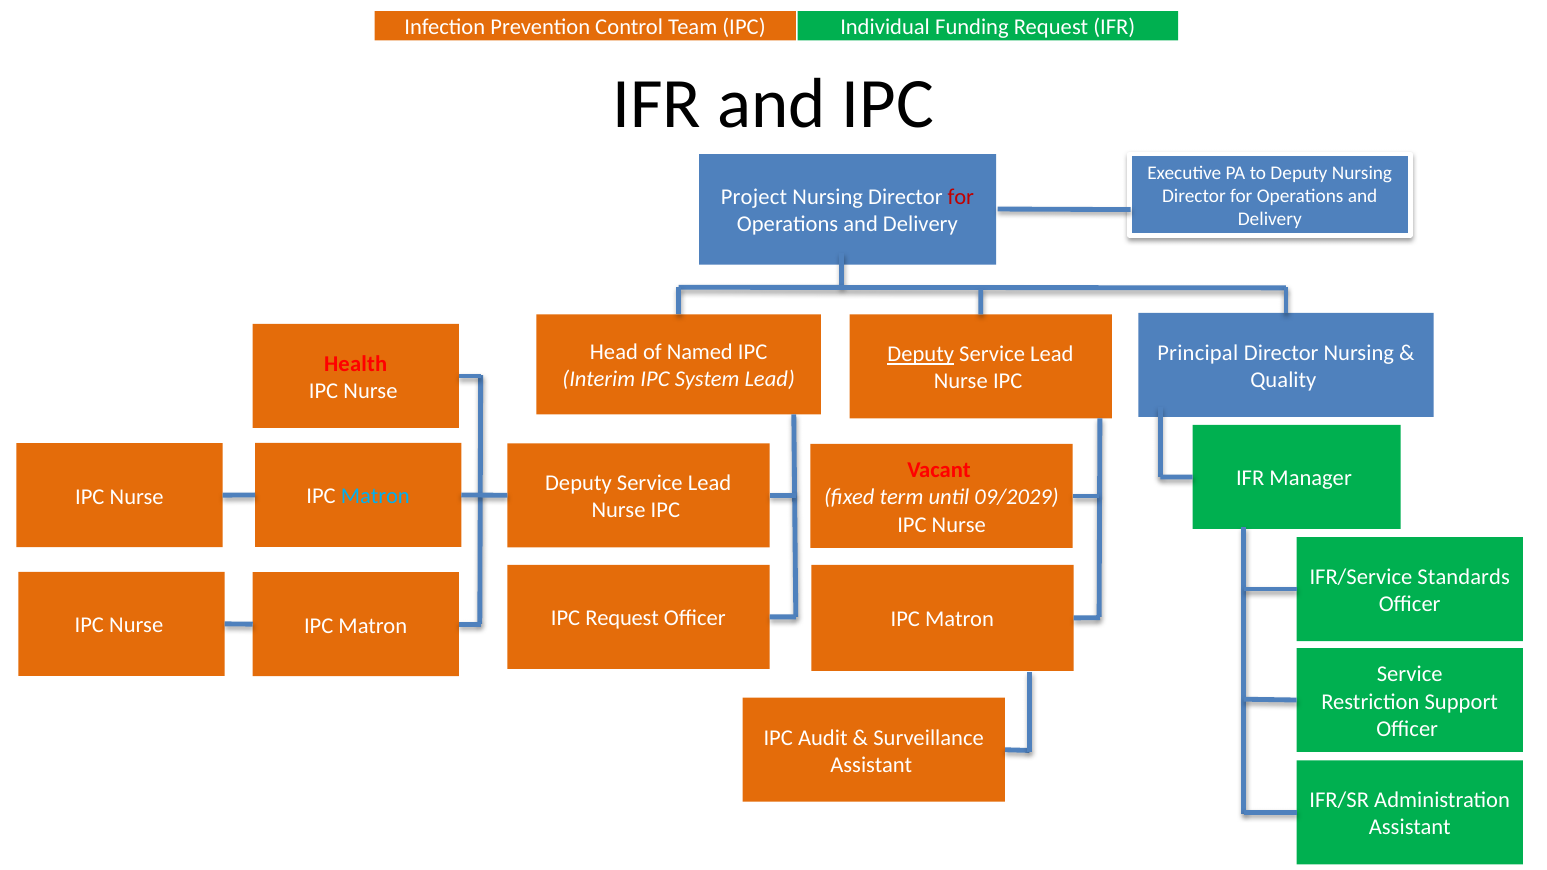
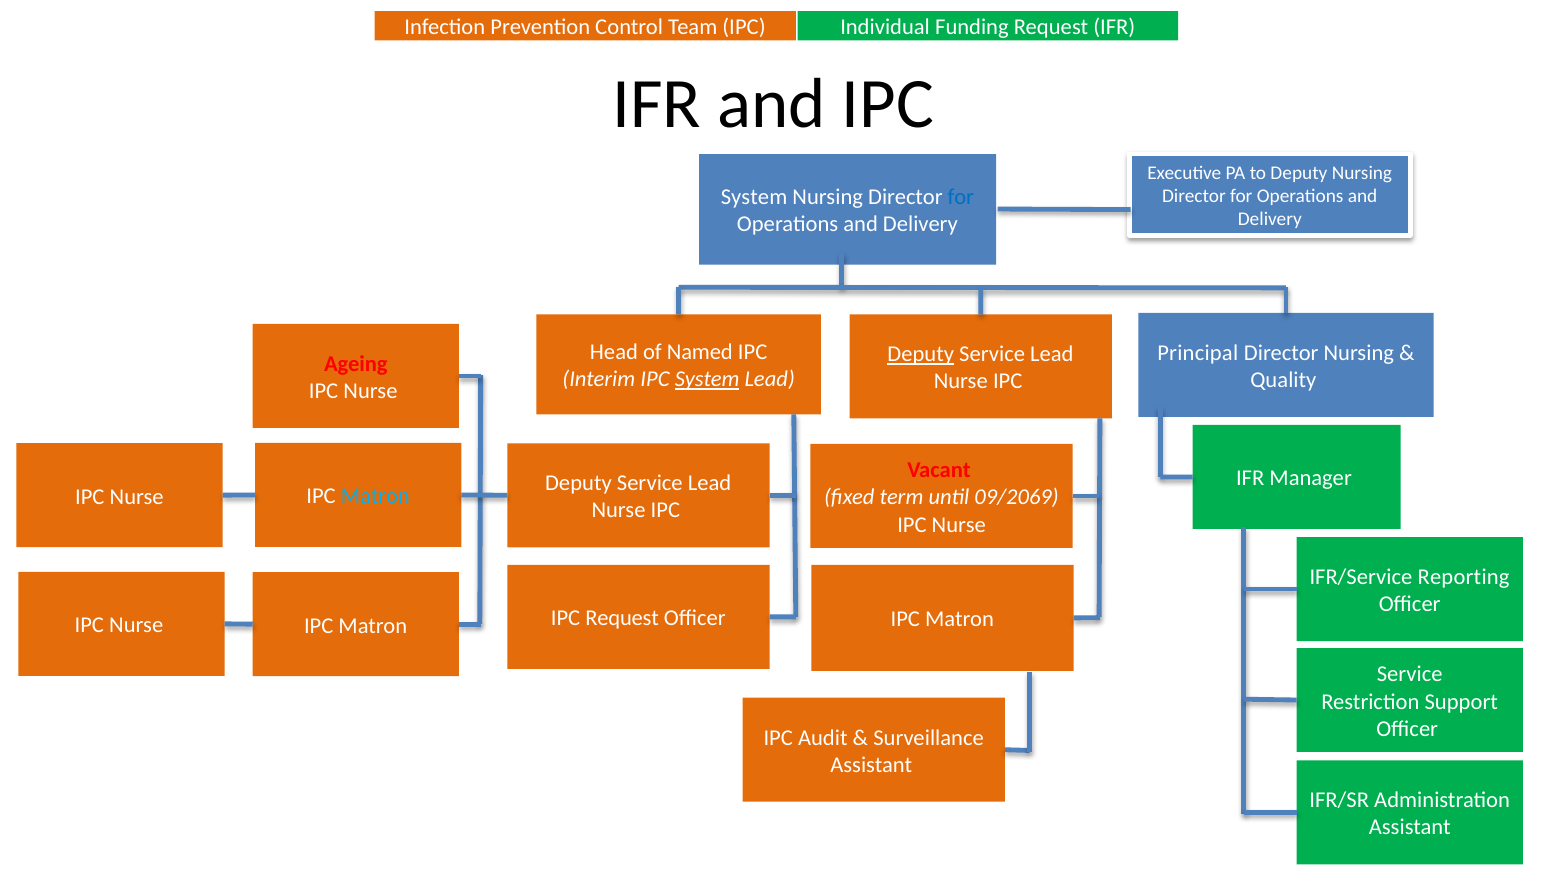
Project at (754, 197): Project -> System
for at (961, 197) colour: red -> blue
Health: Health -> Ageing
System at (707, 380) underline: none -> present
09/2029: 09/2029 -> 09/2069
Standards: Standards -> Reporting
